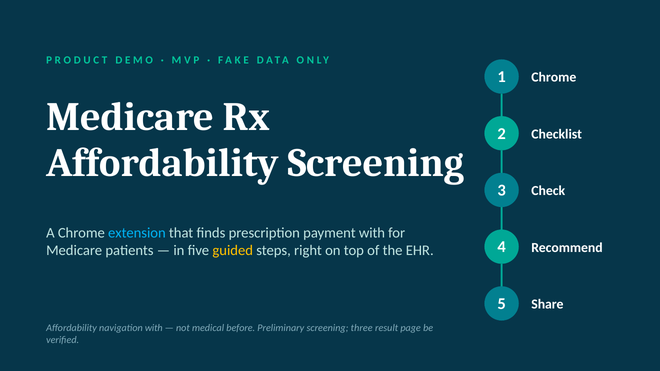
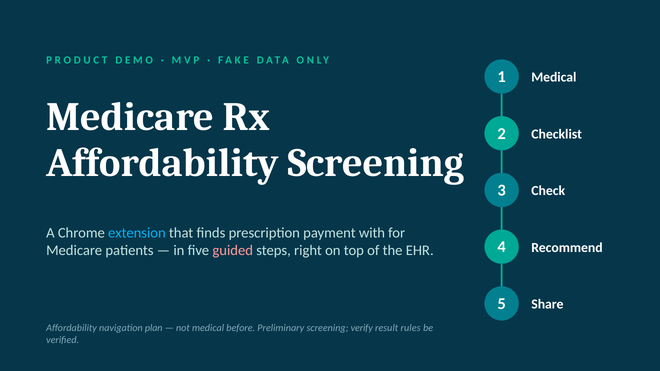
1 Chrome: Chrome -> Medical
guided colour: yellow -> pink
navigation with: with -> plan
three: three -> verify
page: page -> rules
